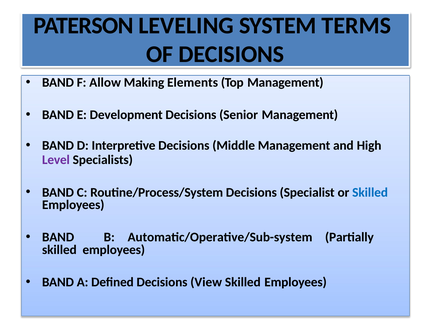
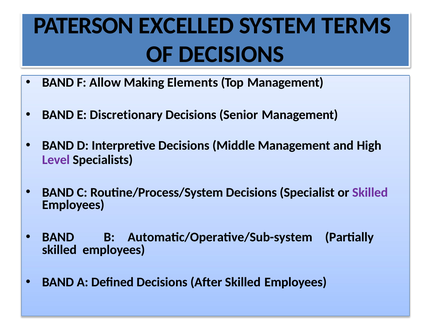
LEVELING: LEVELING -> EXCELLED
Development: Development -> Discretionary
Skilled at (370, 192) colour: blue -> purple
View: View -> After
